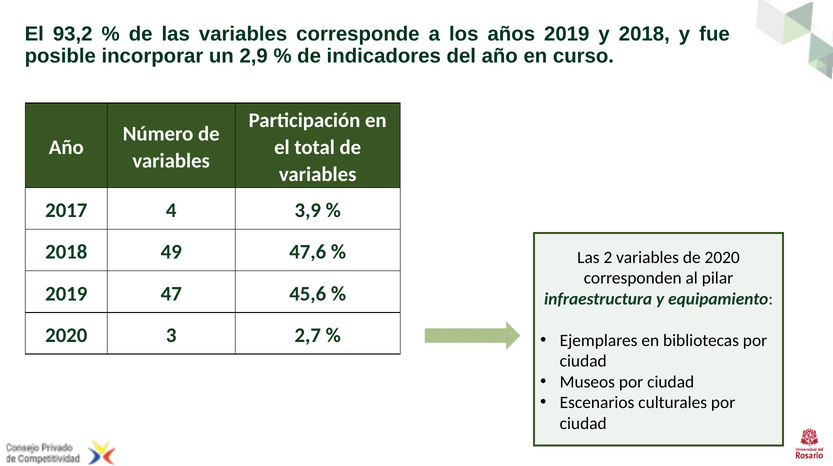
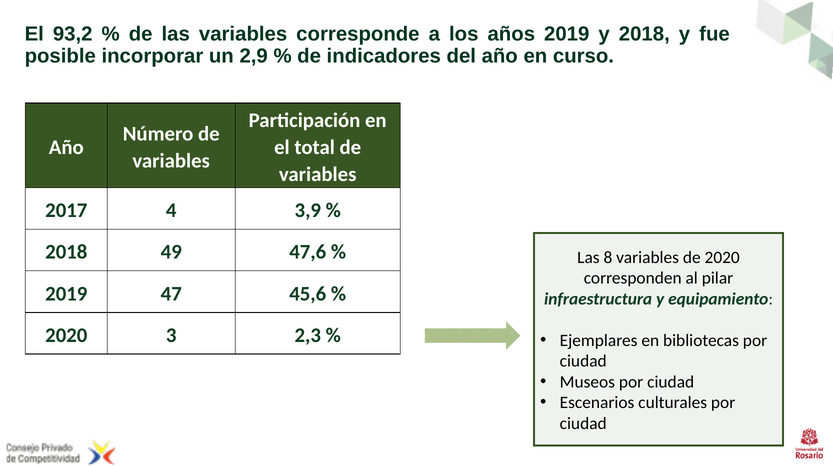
2: 2 -> 8
2,7: 2,7 -> 2,3
